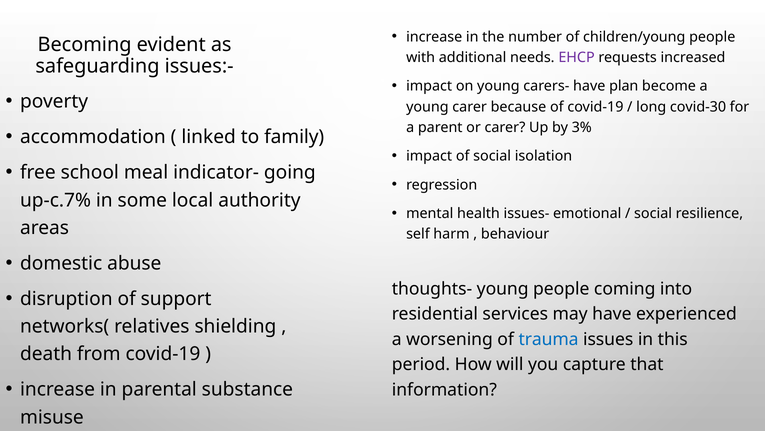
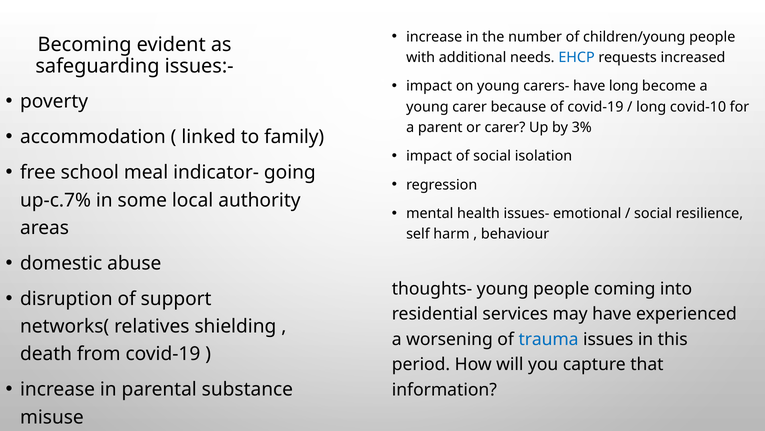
EHCP colour: purple -> blue
have plan: plan -> long
covid-30: covid-30 -> covid-10
